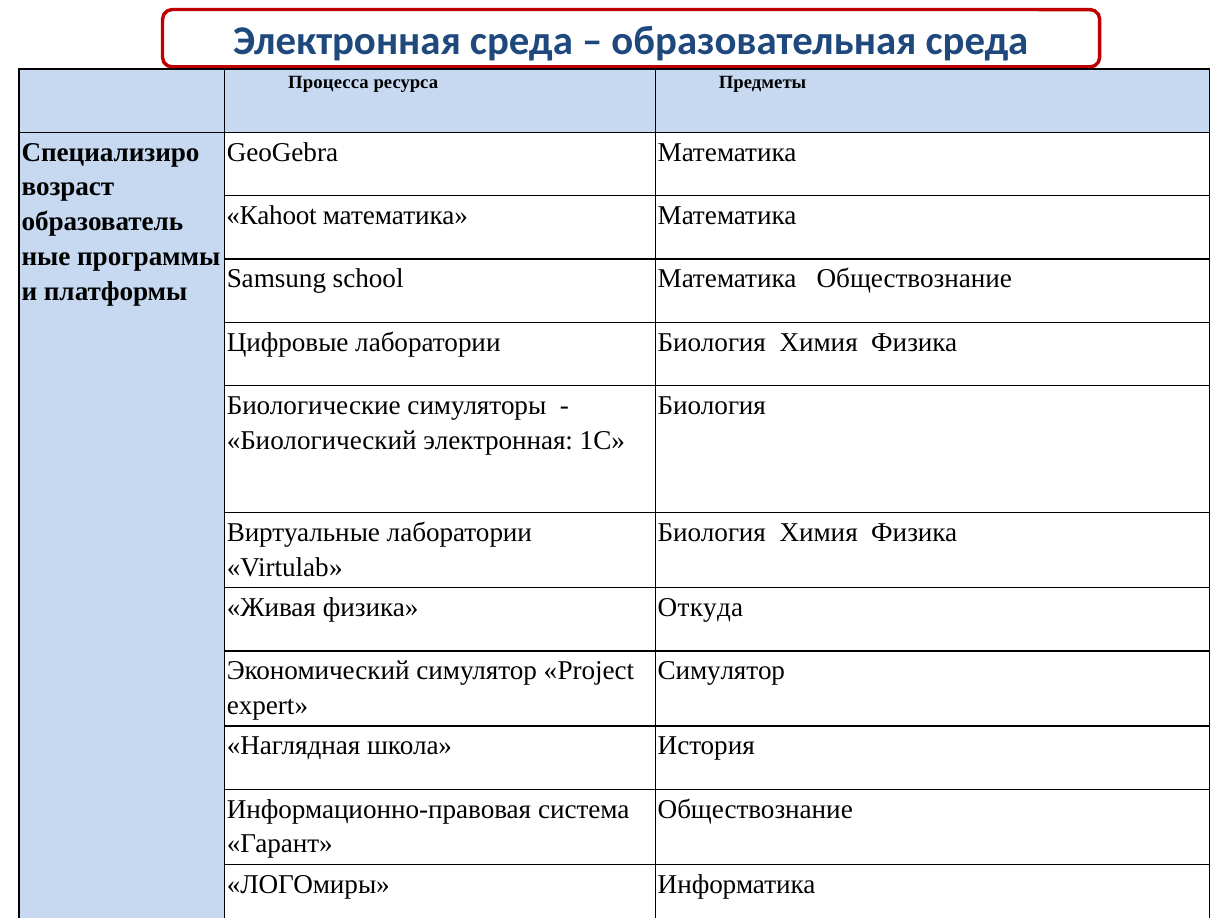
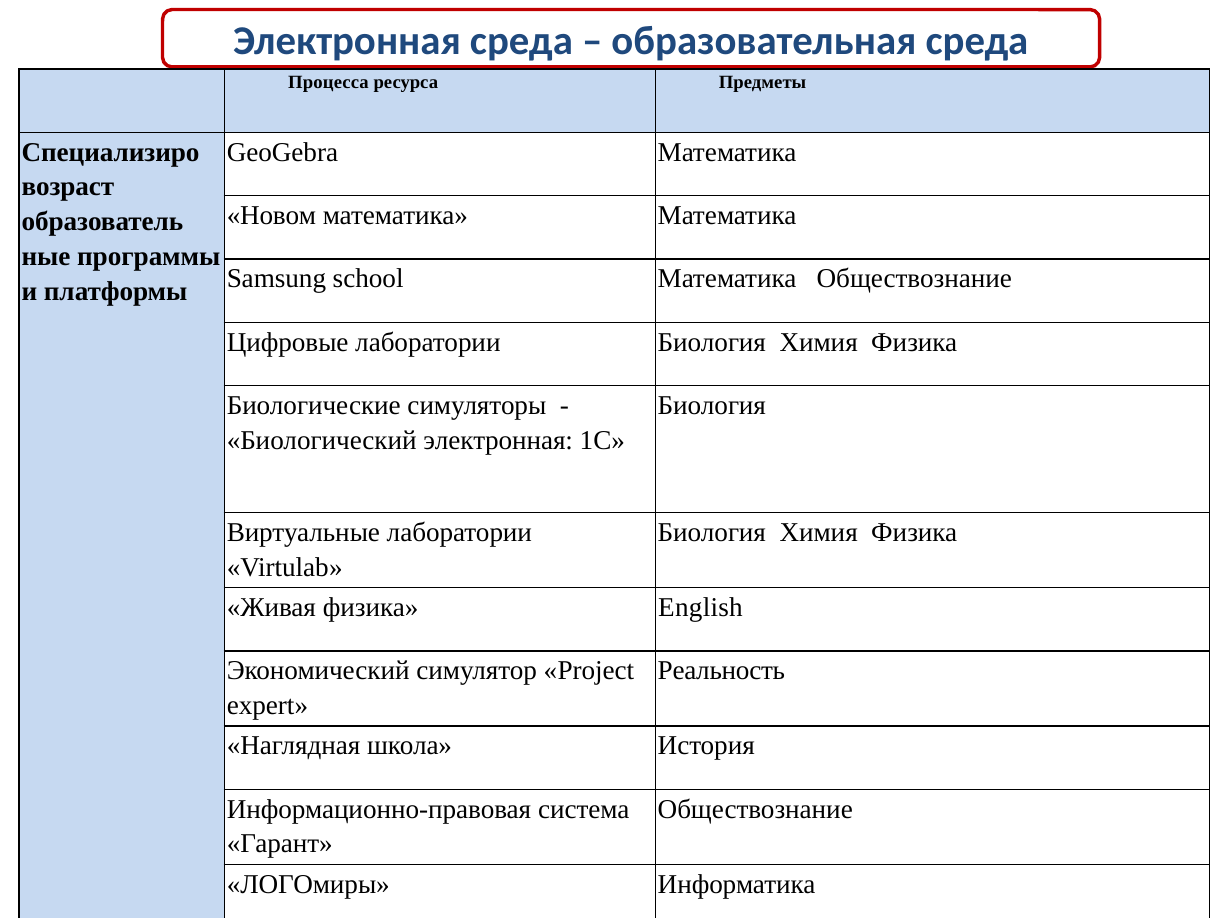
Кahoot: Кahoot -> Новом
Откуда: Откуда -> English
Симулятор at (721, 671): Симулятор -> Реальность
